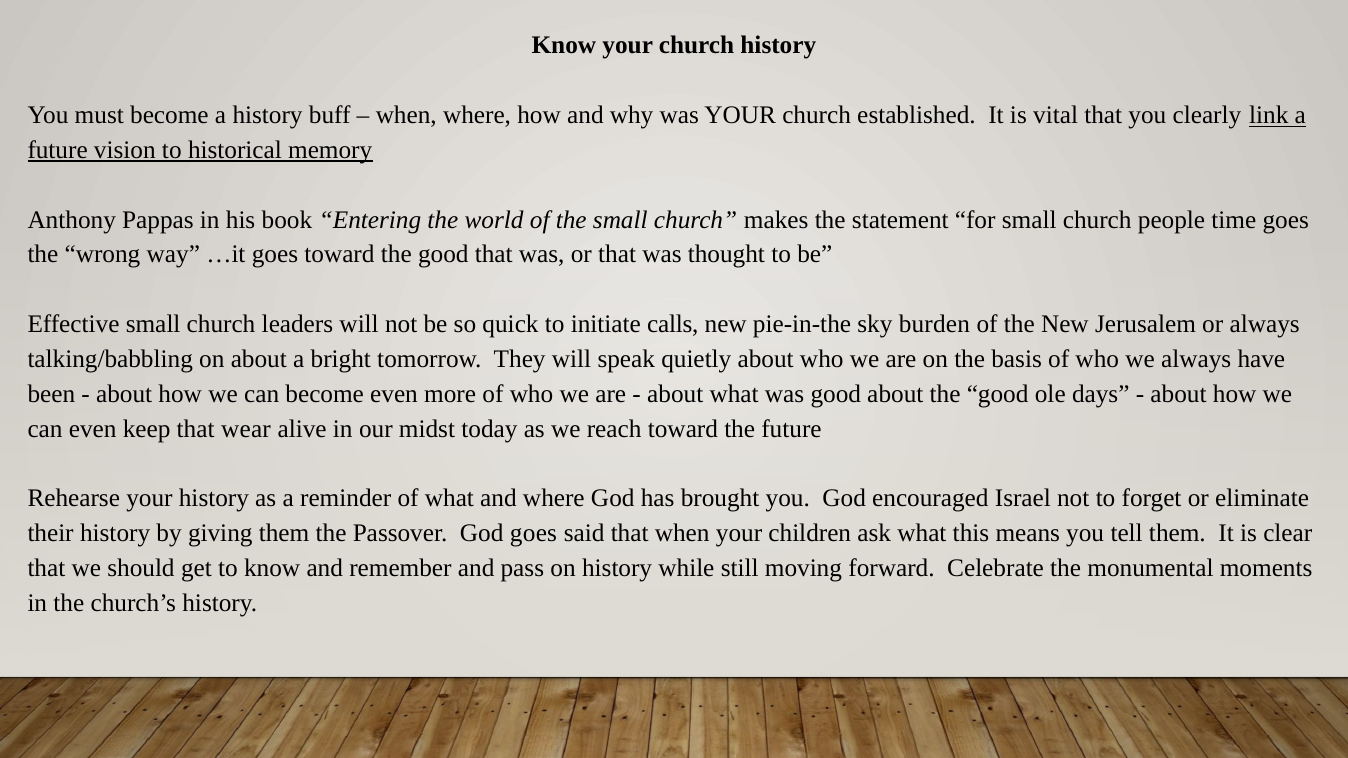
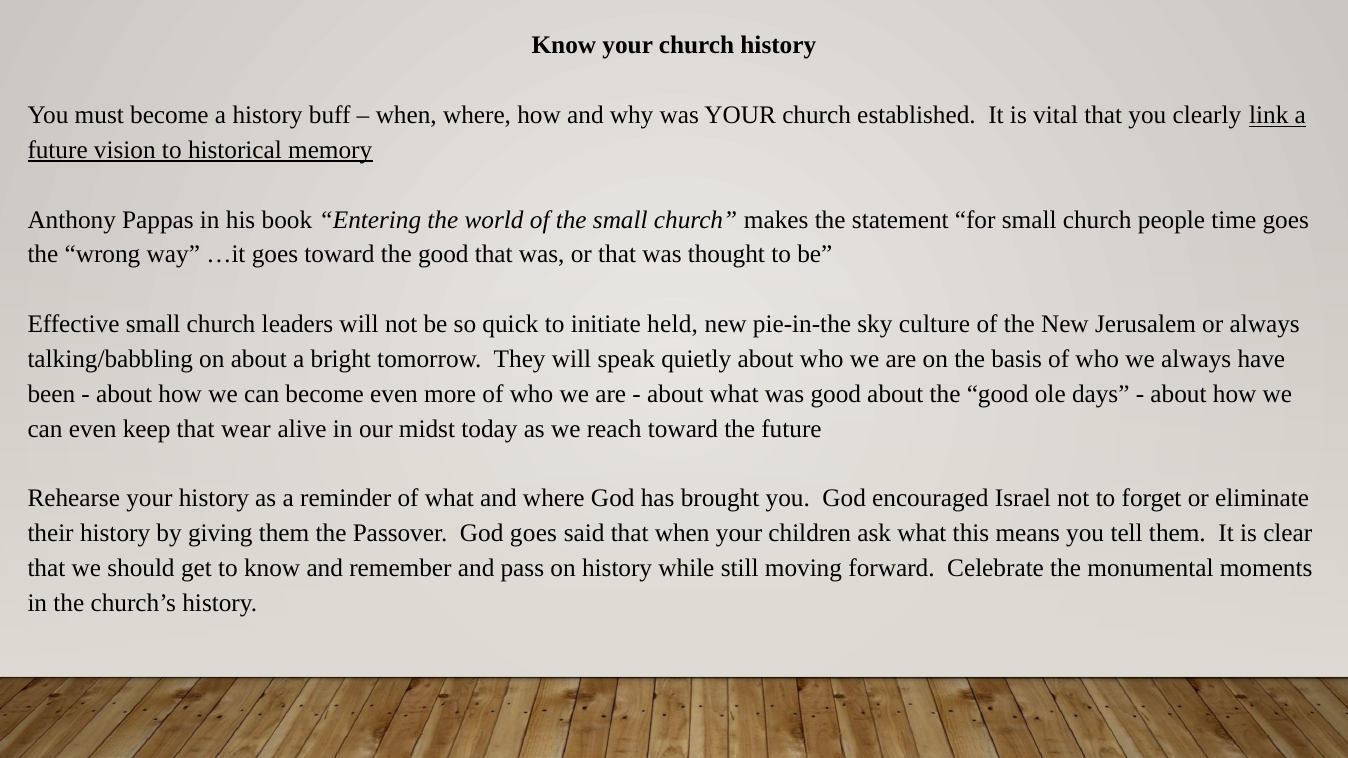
calls: calls -> held
burden: burden -> culture
